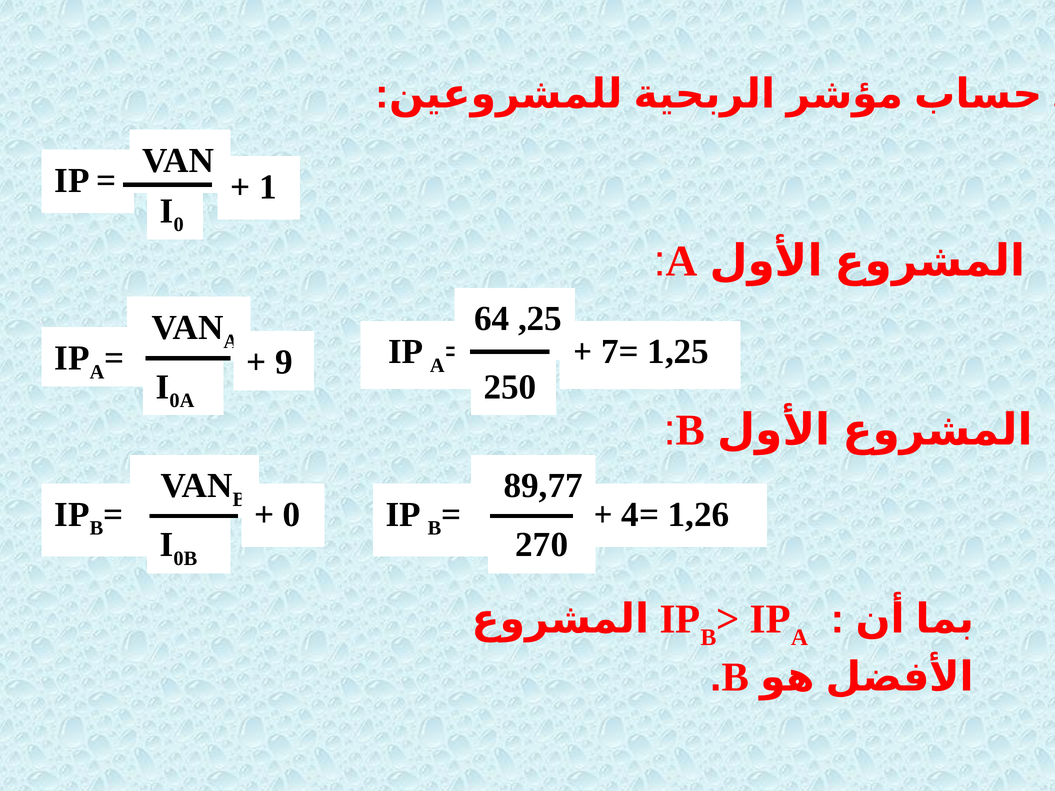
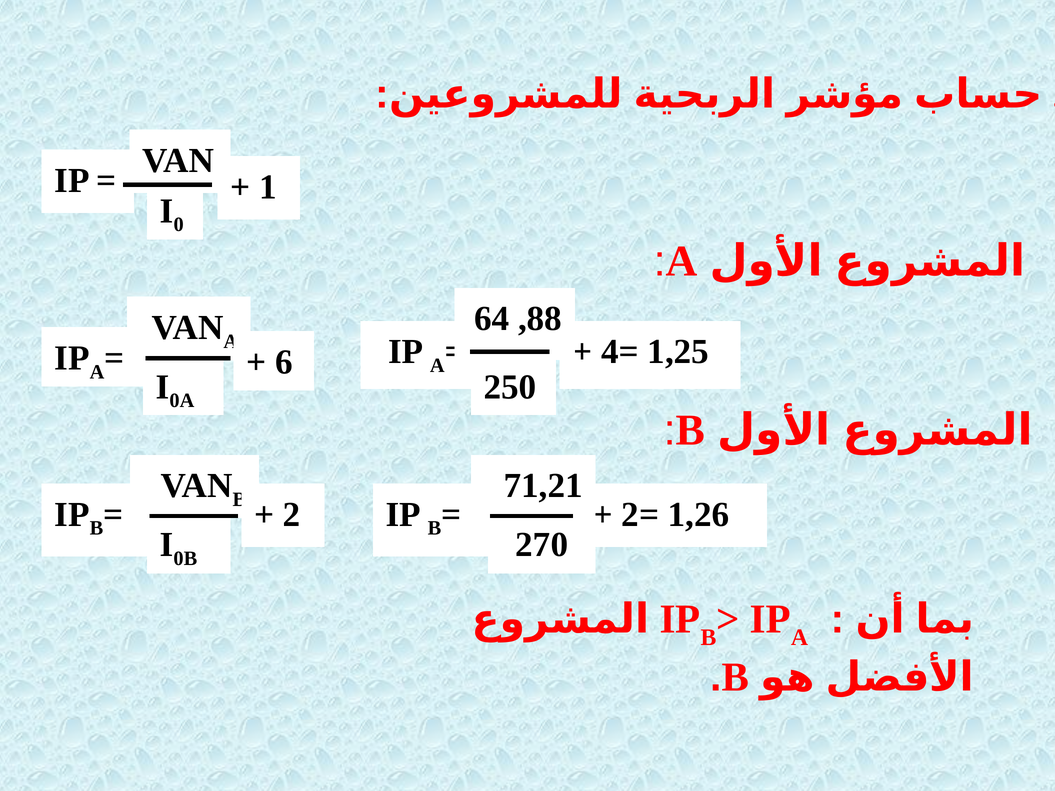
,25: ,25 -> ,88
9: 9 -> 6
7=: 7= -> 4=
89,77: 89,77 -> 71,21
0 at (291, 515): 0 -> 2
4=: 4= -> 2=
